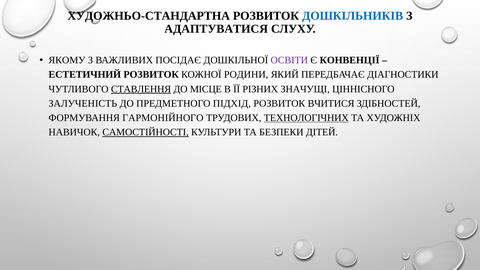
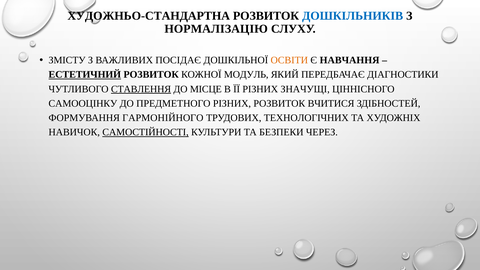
АДАПТУВАТИСЯ: АДАПТУВАТИСЯ -> НОРМАЛІЗАЦІЮ
ЯКОМУ: ЯКОМУ -> ЗМІСТУ
ОСВІТИ colour: purple -> orange
КОНВЕНЦІЇ: КОНВЕНЦІЇ -> НАВЧАННЯ
ЕСТЕТИЧНИЙ underline: none -> present
РОДИНИ: РОДИНИ -> МОДУЛЬ
ЗАЛУЧЕНІСТЬ: ЗАЛУЧЕНІСТЬ -> САМООЦІНКУ
ПРЕДМЕТНОГО ПІДХІД: ПІДХІД -> РІЗНИХ
ТЕХНОЛОГІЧНИХ underline: present -> none
ДІТЕЙ: ДІТЕЙ -> ЧЕРЕЗ
